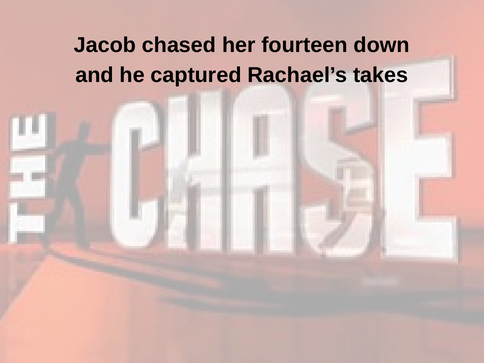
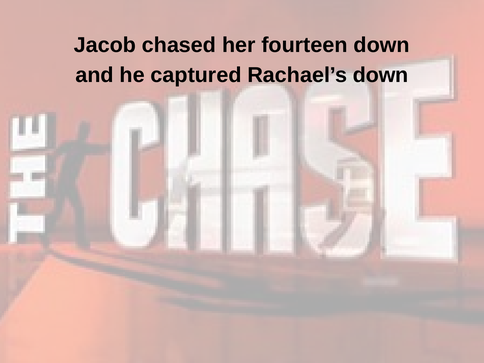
Rachael’s takes: takes -> down
